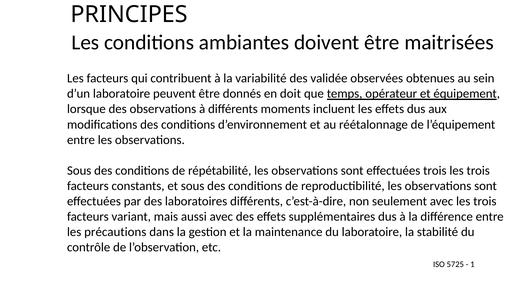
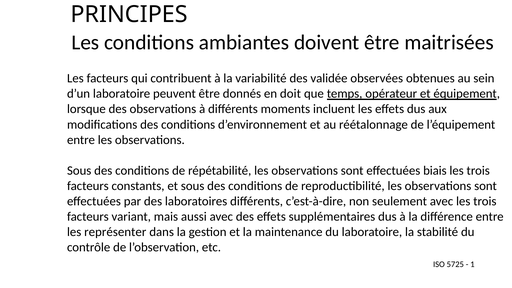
effectuées trois: trois -> biais
précautions: précautions -> représenter
